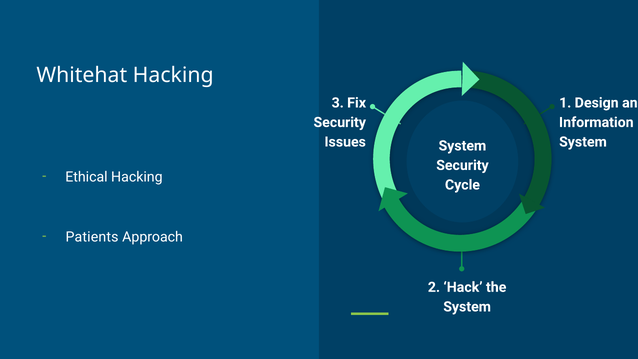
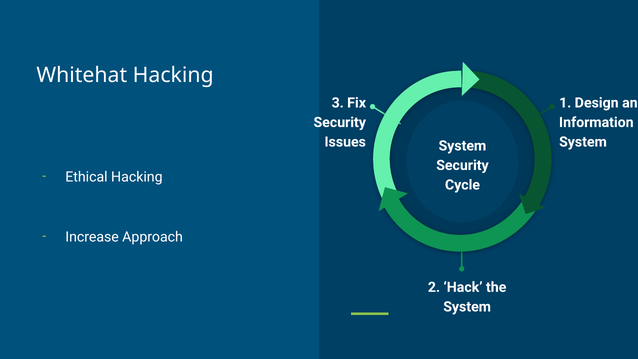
Patients: Patients -> Increase
